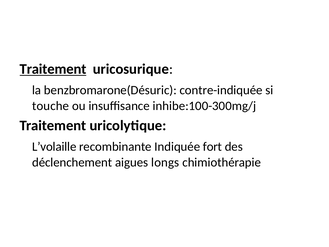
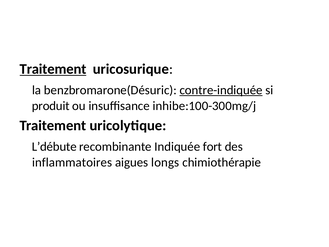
contre-indiquée underline: none -> present
touche: touche -> produit
L’volaille: L’volaille -> L’débute
déclenchement: déclenchement -> inflammatoires
